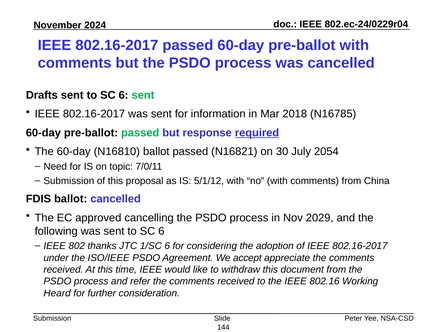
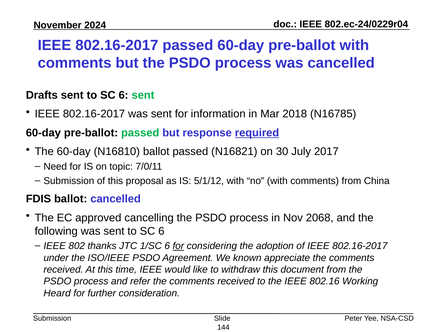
2054: 2054 -> 2017
2029: 2029 -> 2068
for at (178, 246) underline: none -> present
accept: accept -> known
